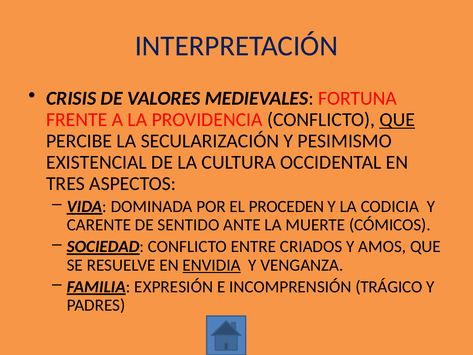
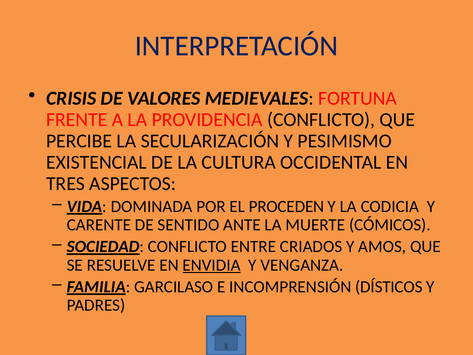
QUE at (397, 120) underline: present -> none
EXPRESIÓN: EXPRESIÓN -> GARCILASO
TRÁGICO: TRÁGICO -> DÍSTICOS
